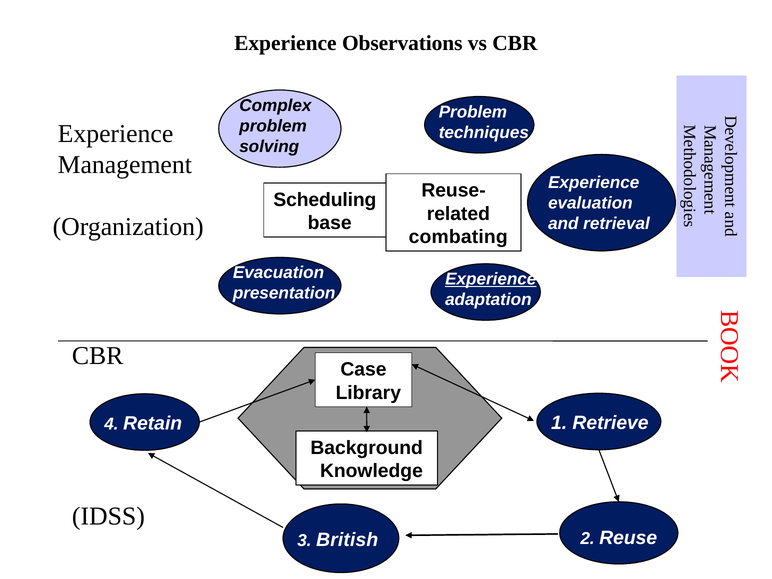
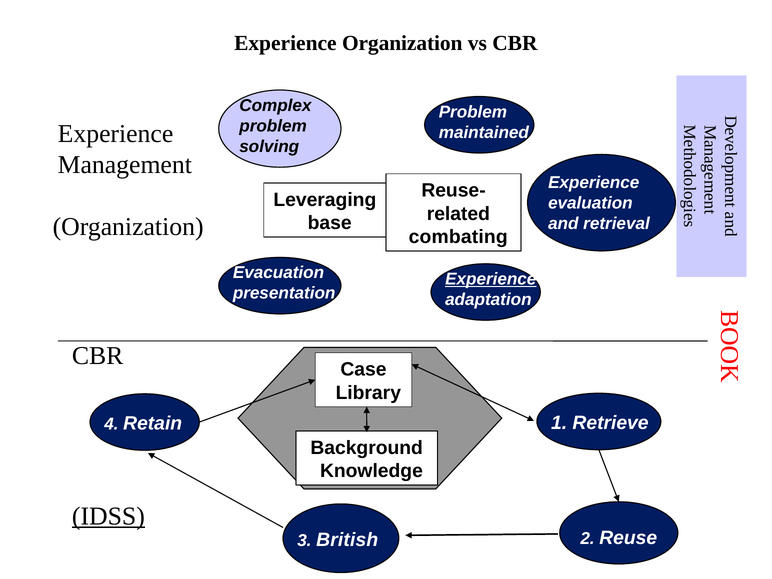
Experience Observations: Observations -> Organization
techniques: techniques -> maintained
Scheduling: Scheduling -> Leveraging
IDSS underline: none -> present
